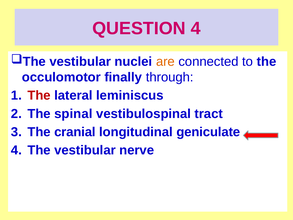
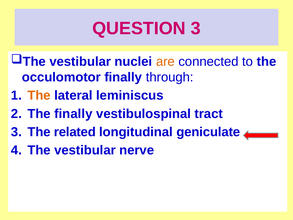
QUESTION 4: 4 -> 3
The at (39, 95) colour: red -> orange
The spinal: spinal -> finally
cranial: cranial -> related
